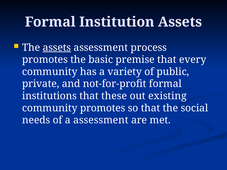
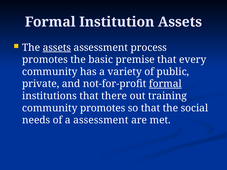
formal at (165, 84) underline: none -> present
these: these -> there
existing: existing -> training
